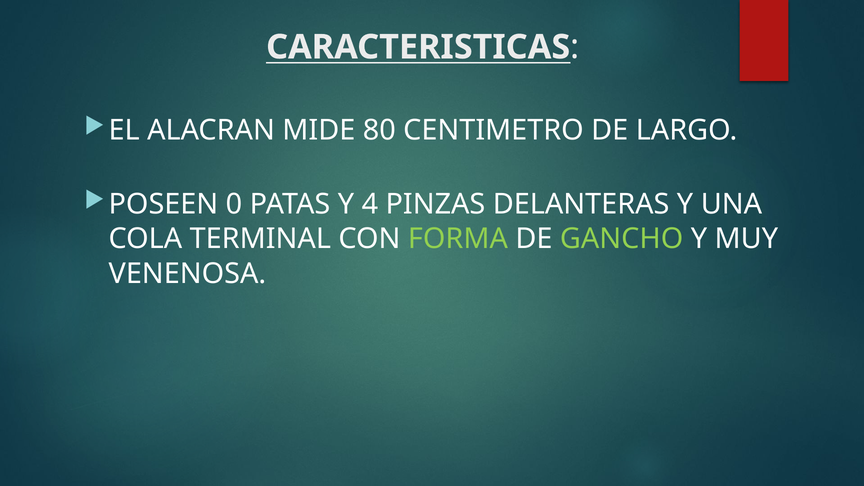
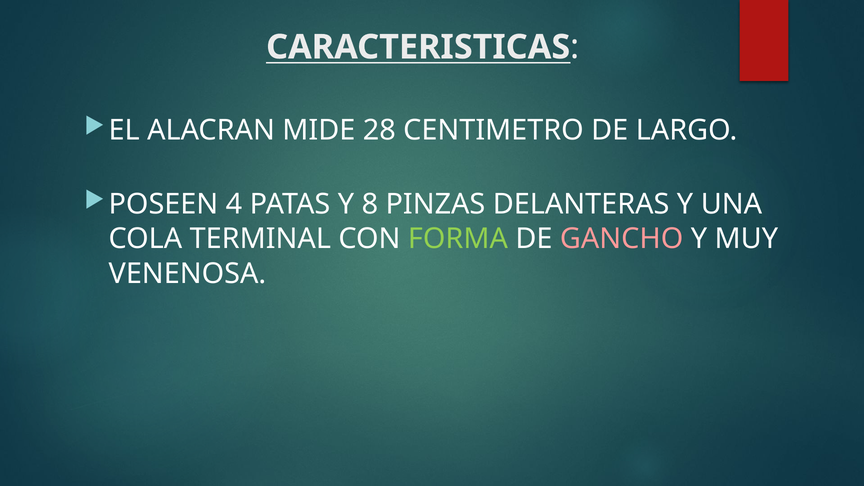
80: 80 -> 28
0: 0 -> 4
4: 4 -> 8
GANCHO colour: light green -> pink
